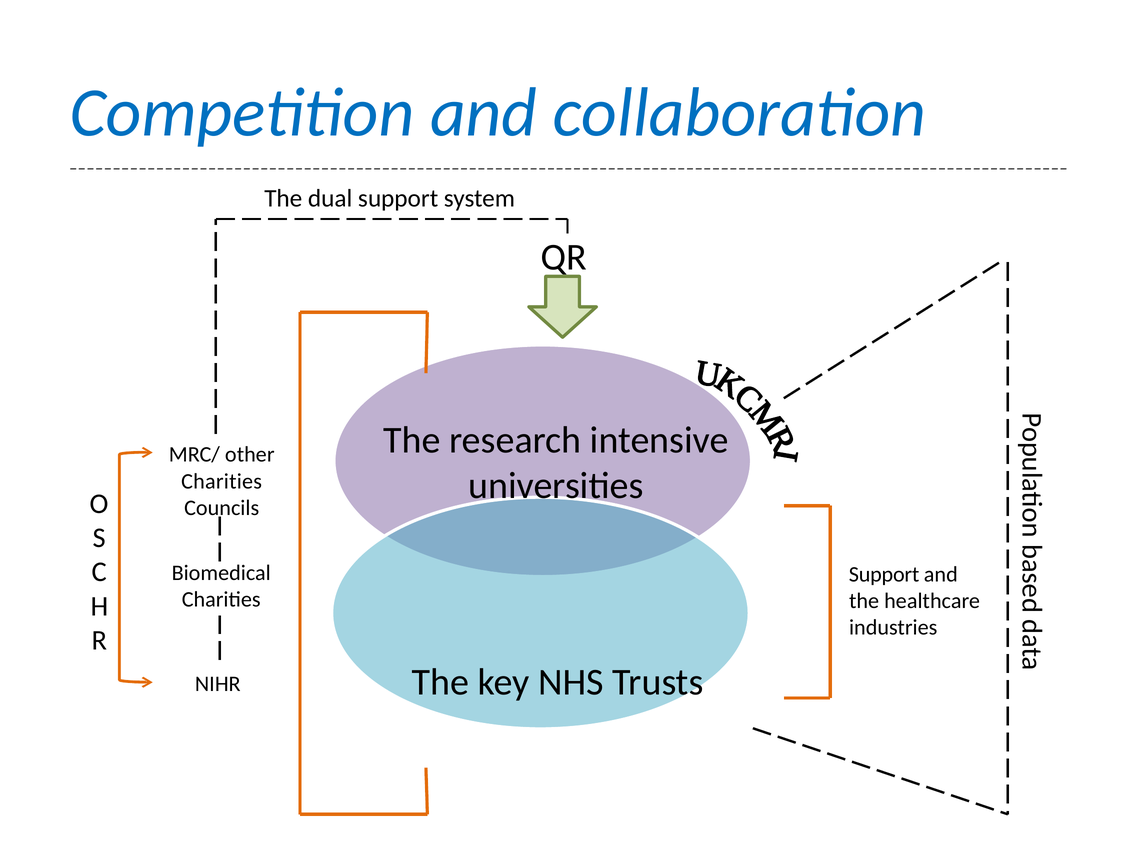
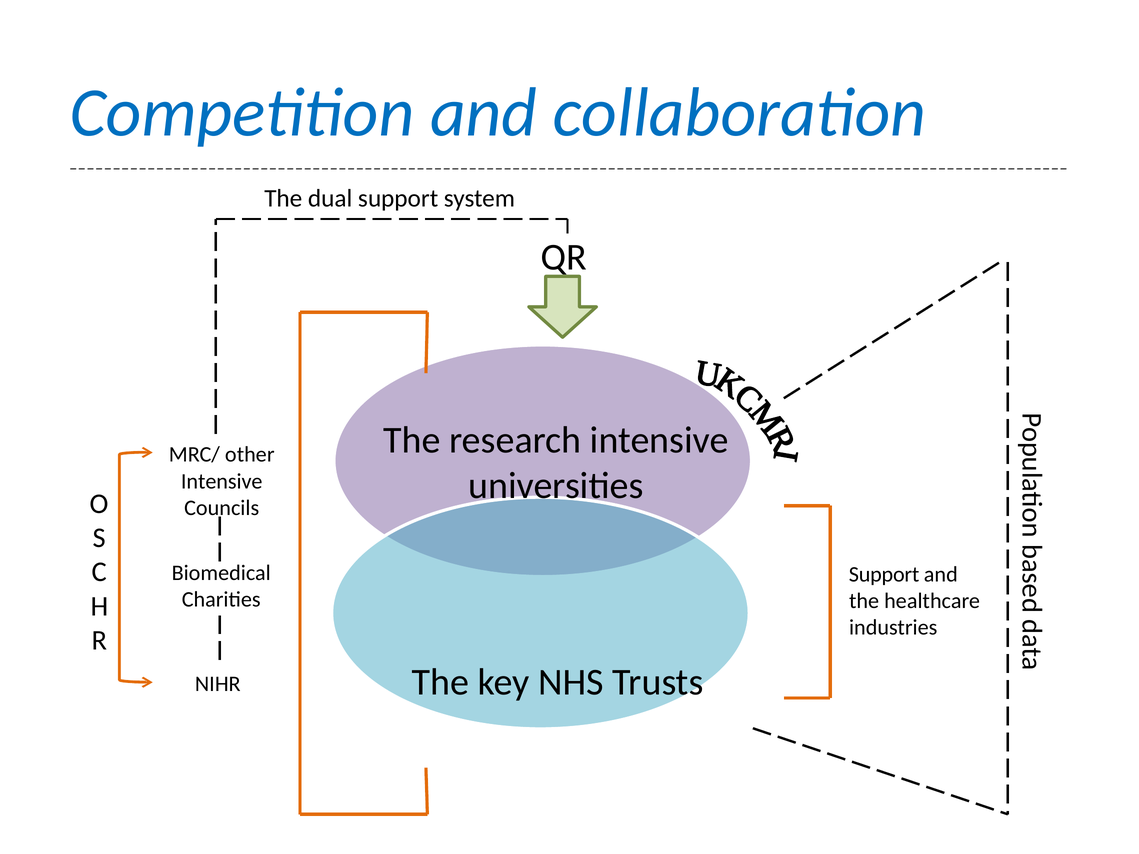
Charities at (222, 481): Charities -> Intensive
